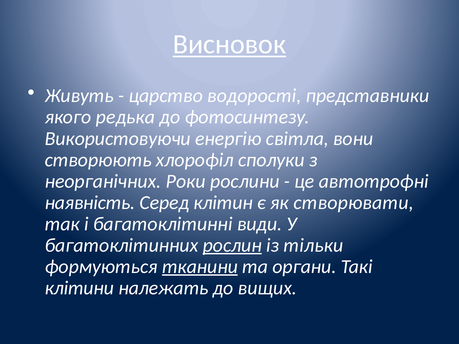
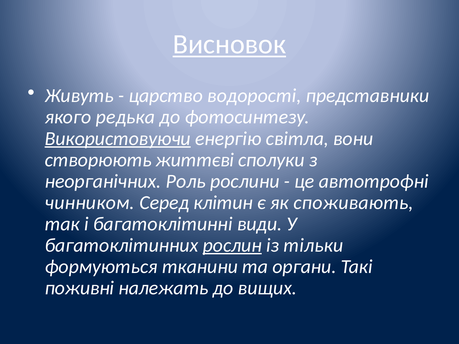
Використовуючи underline: none -> present
хлорофіл: хлорофіл -> життєві
Роки: Роки -> Роль
наявність: наявність -> чинником
створювати: створювати -> споживають
тканини underline: present -> none
клітини: клітини -> поживні
